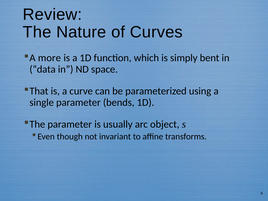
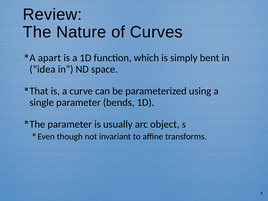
more: more -> apart
data: data -> idea
